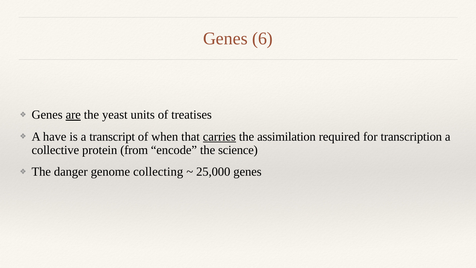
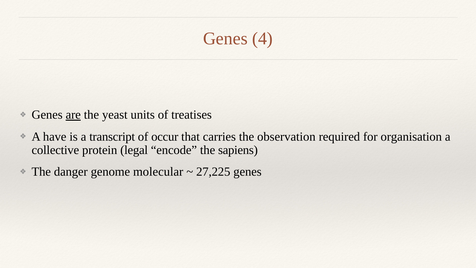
6: 6 -> 4
when: when -> occur
carries underline: present -> none
assimilation: assimilation -> observation
transcription: transcription -> organisation
from: from -> legal
science: science -> sapiens
collecting: collecting -> molecular
25,000: 25,000 -> 27,225
